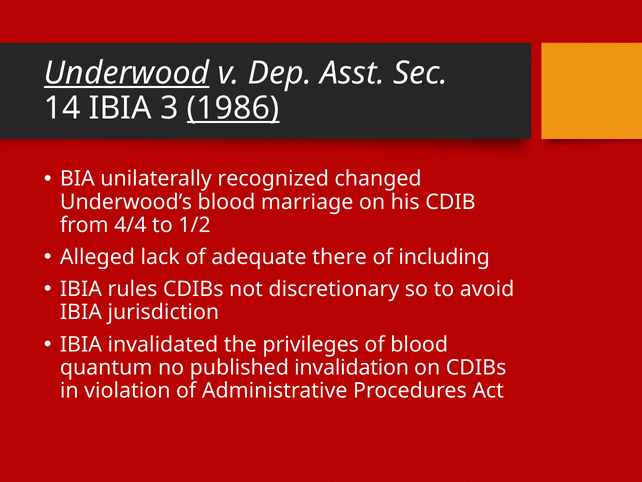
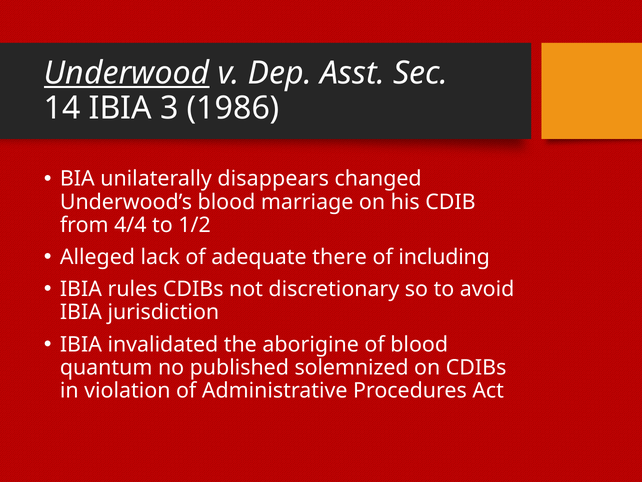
1986 underline: present -> none
recognized: recognized -> disappears
privileges: privileges -> aborigine
invalidation: invalidation -> solemnized
